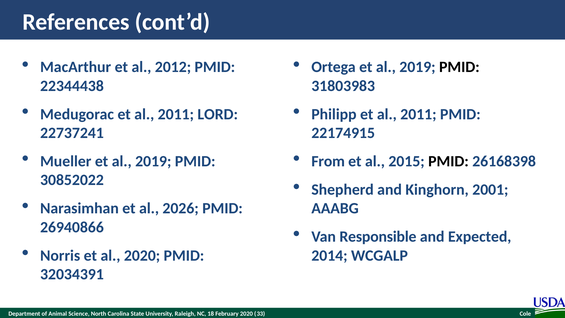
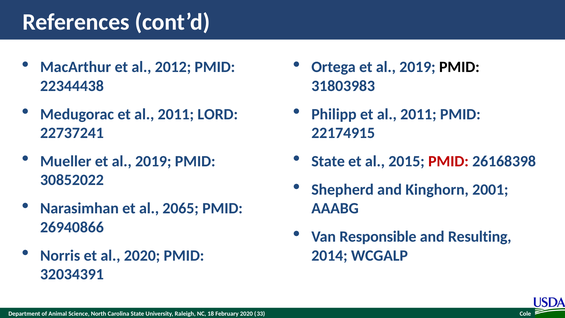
From at (328, 161): From -> State
PMID at (448, 161) colour: black -> red
2026: 2026 -> 2065
Expected: Expected -> Resulting
